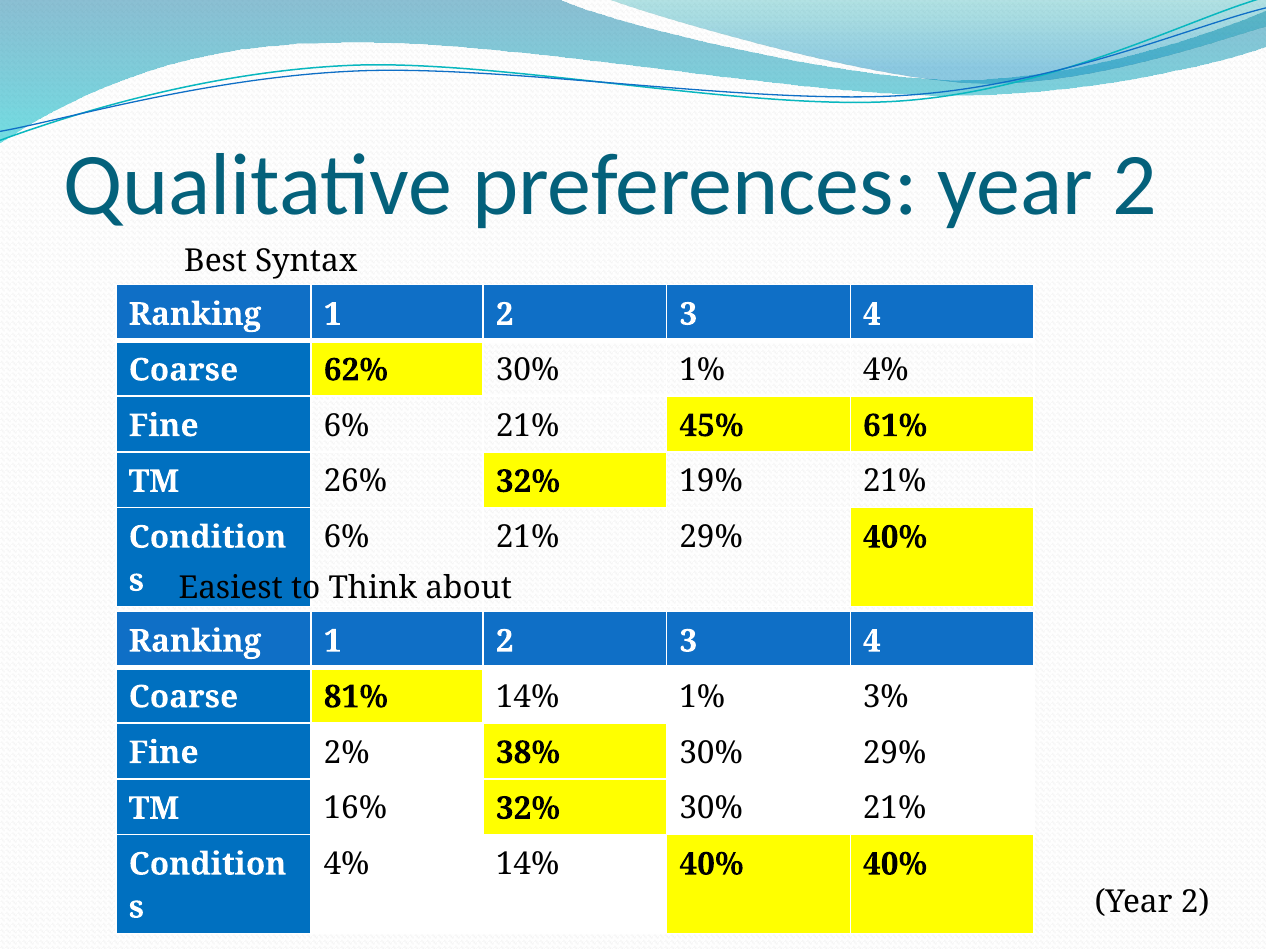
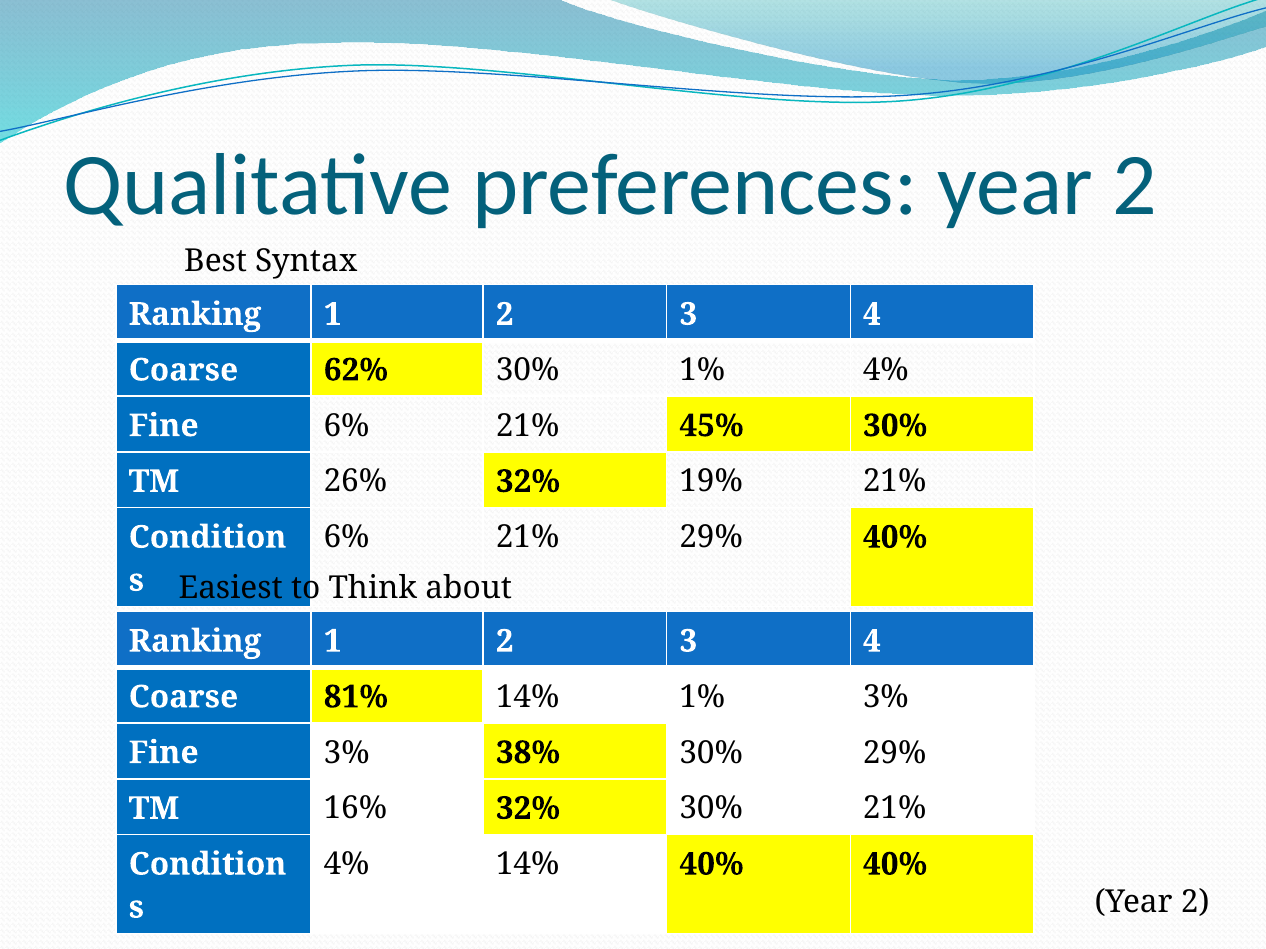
45% 61%: 61% -> 30%
Fine 2%: 2% -> 3%
